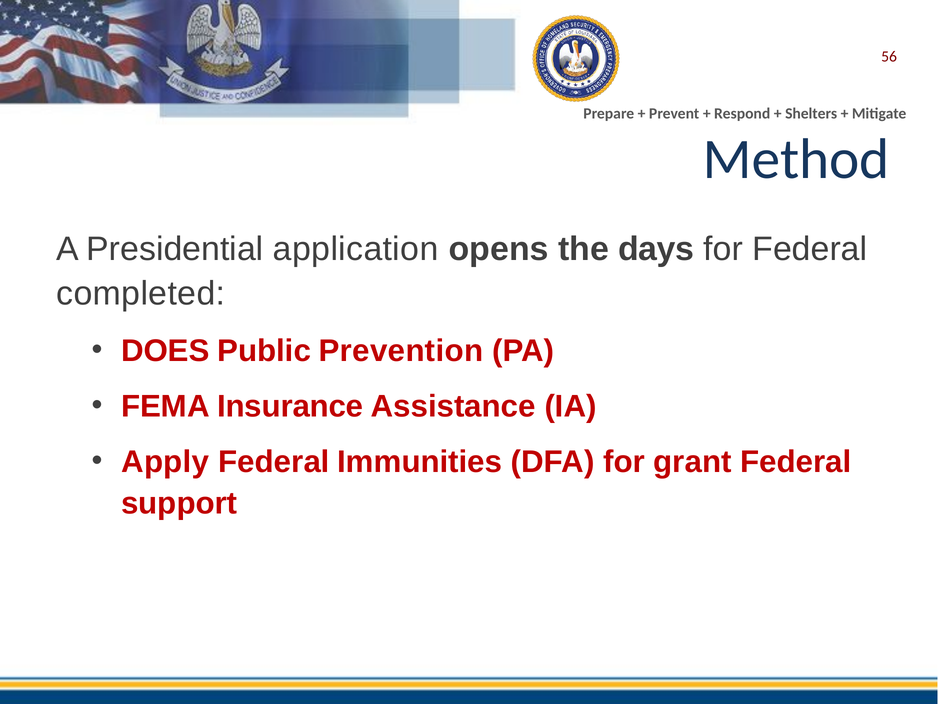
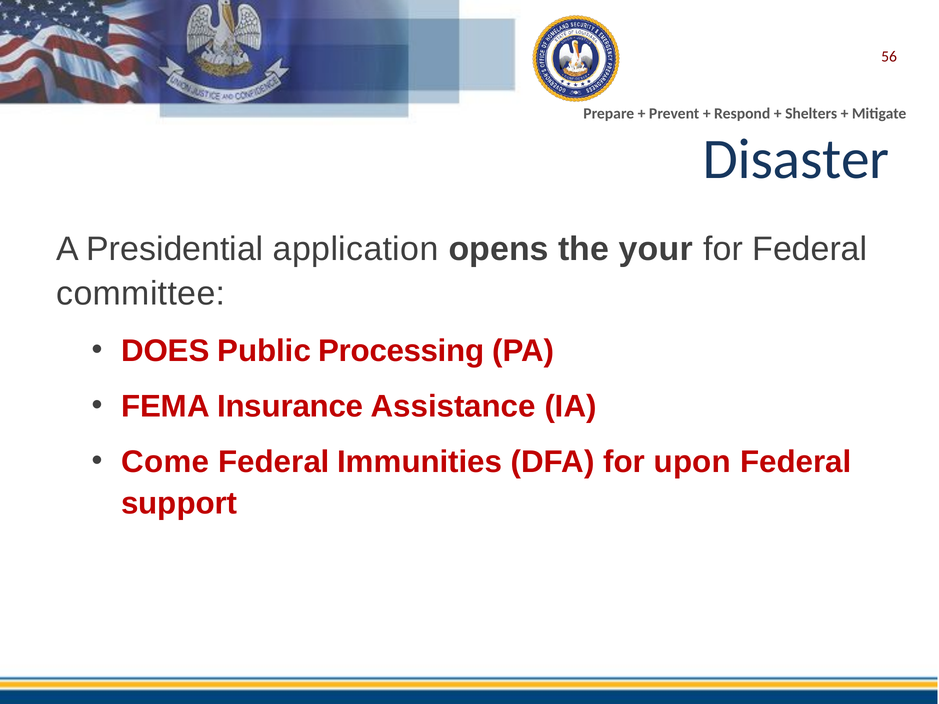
Method: Method -> Disaster
days: days -> your
completed: completed -> committee
Prevention: Prevention -> Processing
Apply: Apply -> Come
grant: grant -> upon
